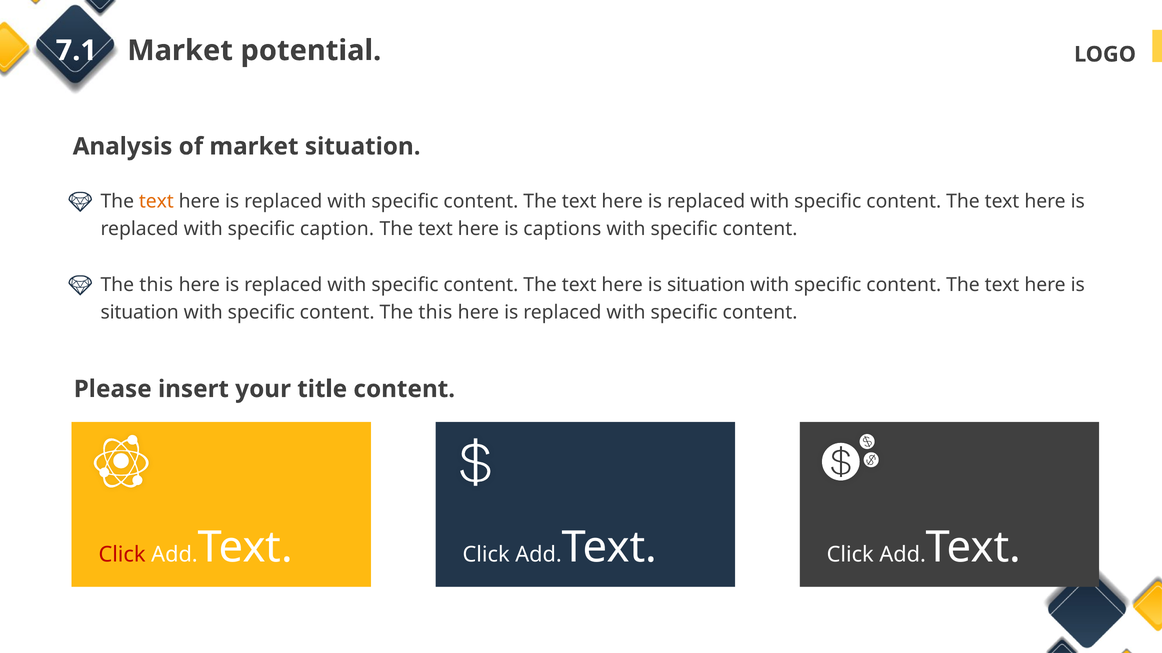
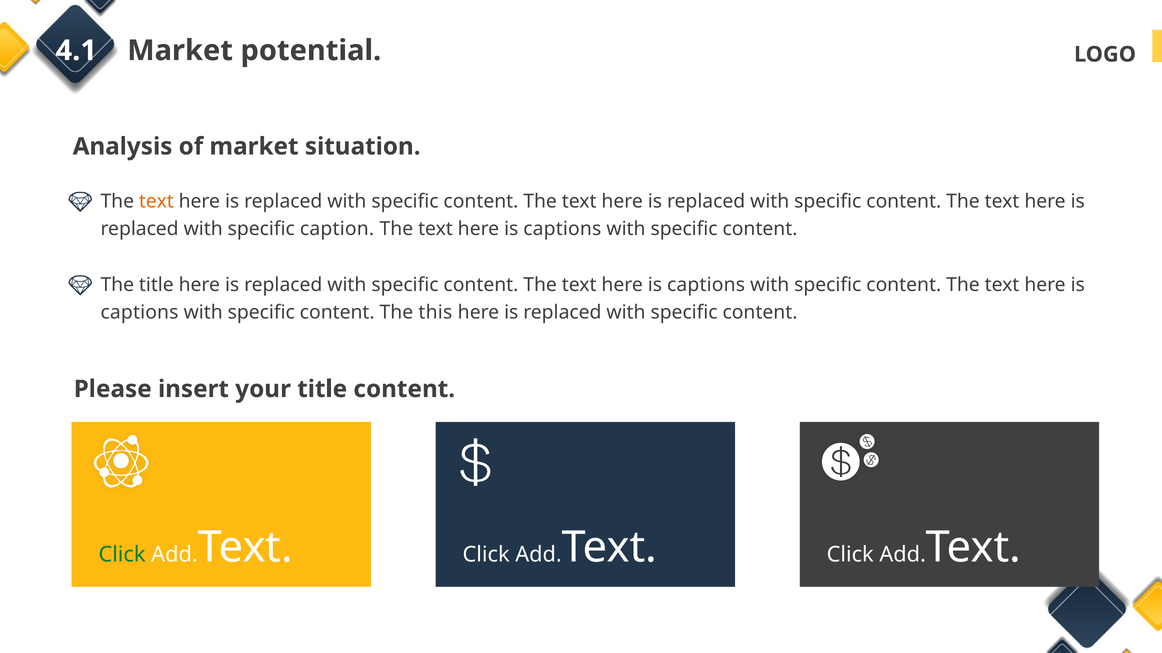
7.1: 7.1 -> 4.1
this at (156, 285): this -> title
situation at (706, 285): situation -> captions
situation at (140, 313): situation -> captions
Click at (122, 555) colour: red -> green
